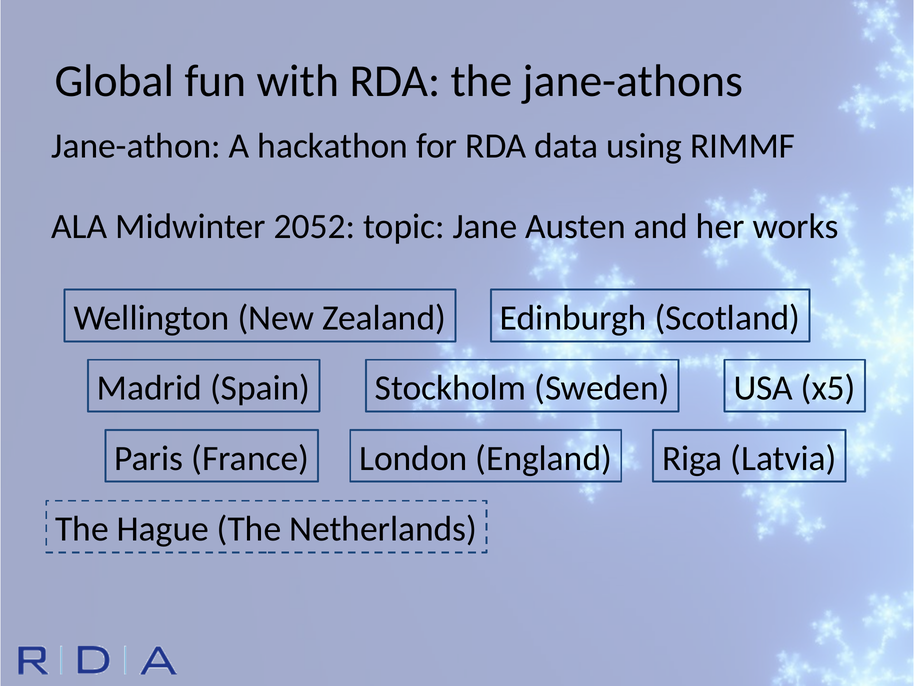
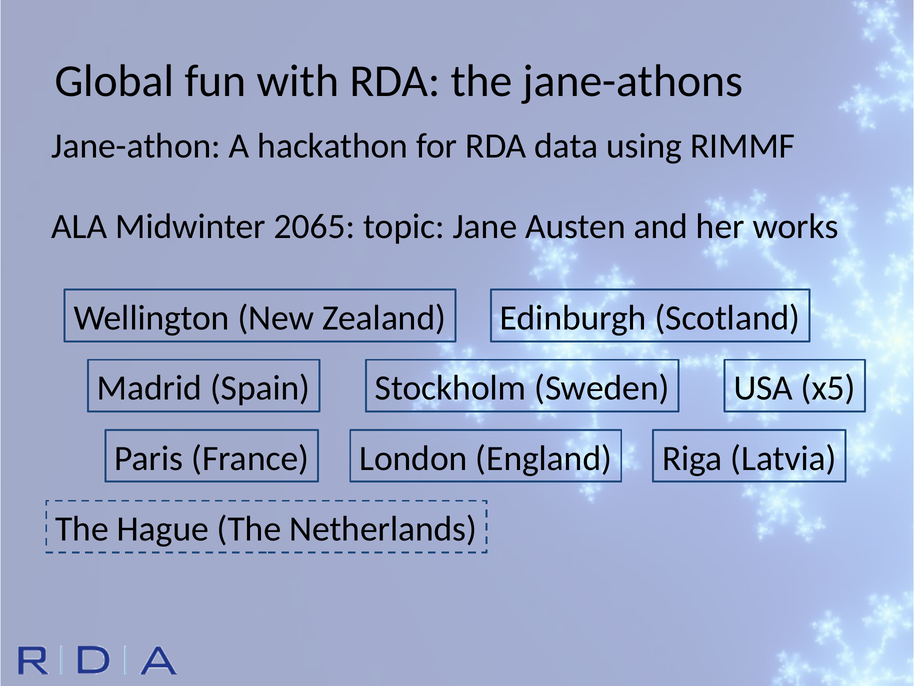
2052: 2052 -> 2065
